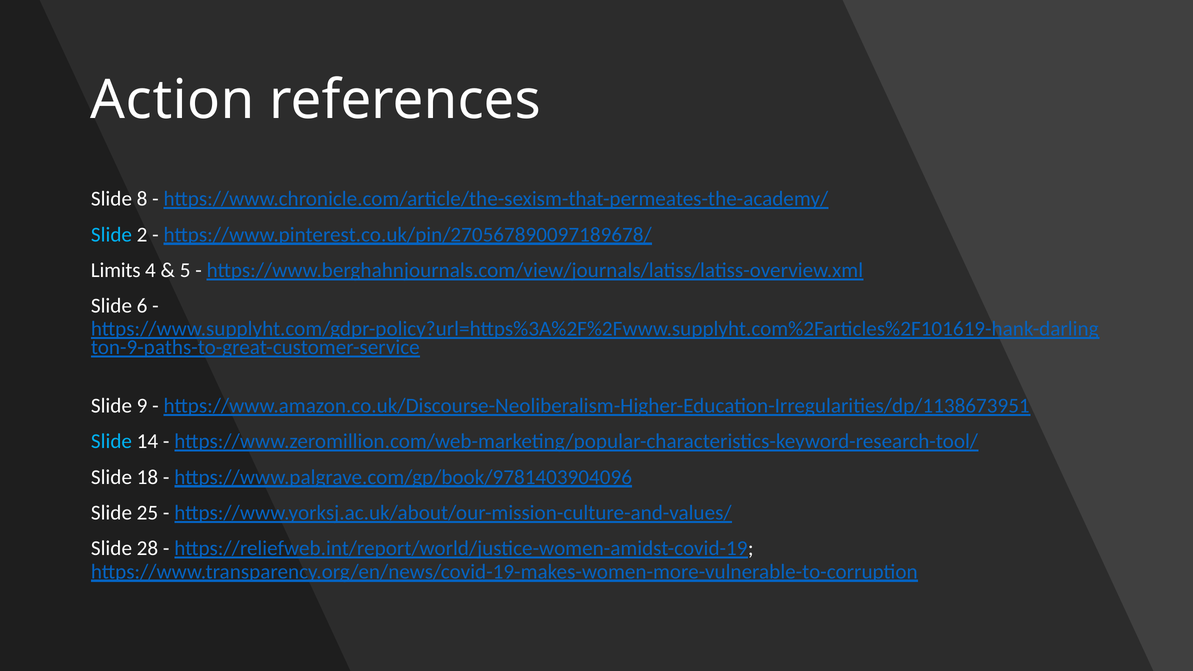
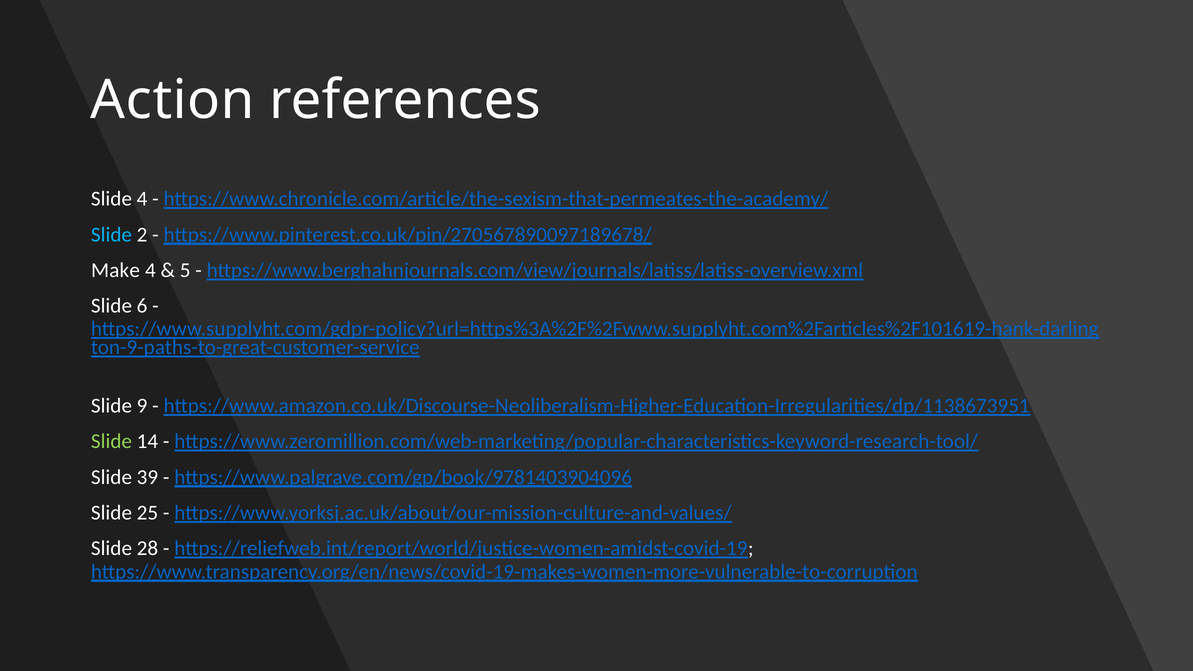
Slide 8: 8 -> 4
Limits: Limits -> Make
Slide at (111, 442) colour: light blue -> light green
18: 18 -> 39
